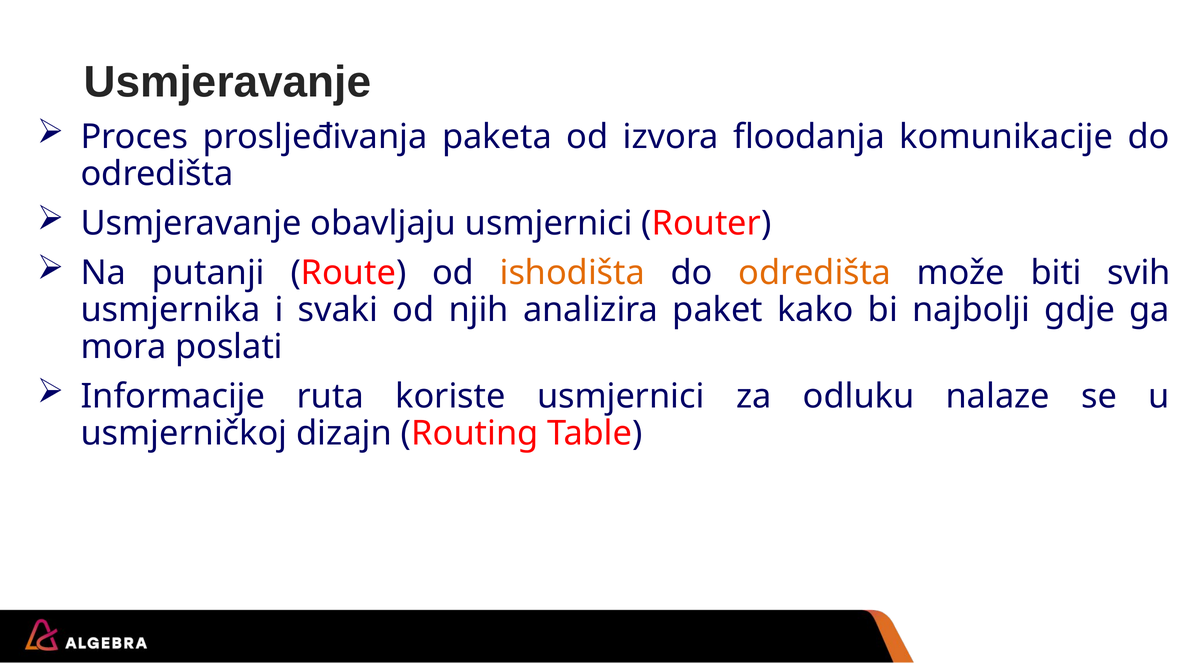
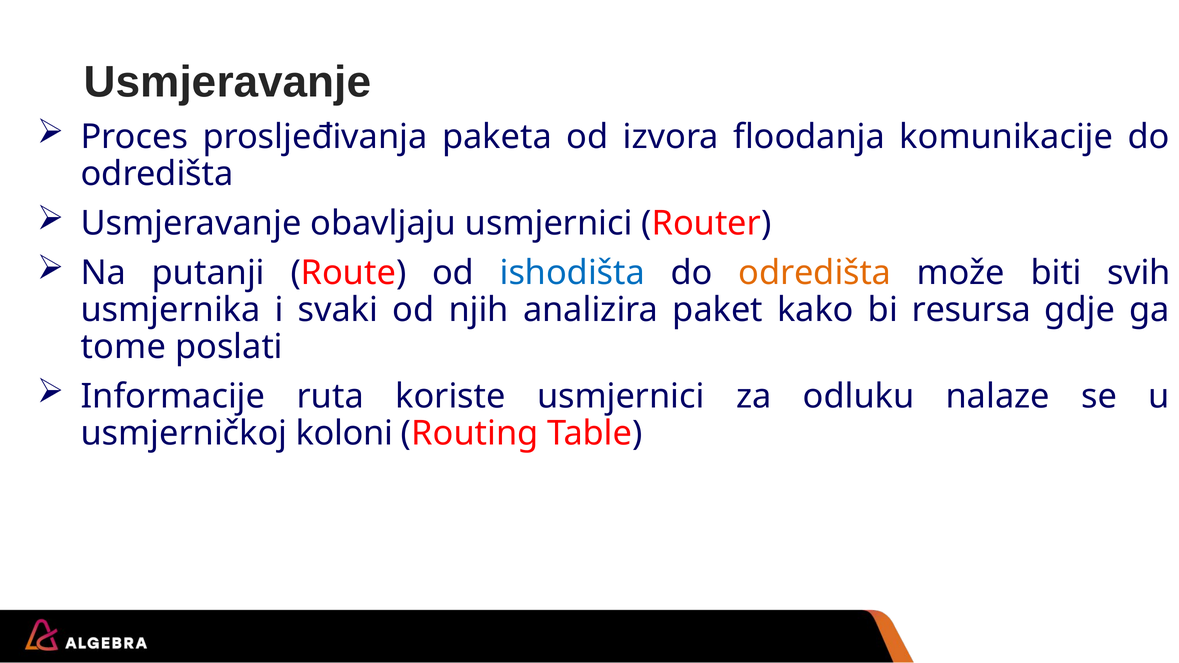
ishodišta colour: orange -> blue
najbolji: najbolji -> resursa
mora: mora -> tome
dizajn: dizajn -> koloni
